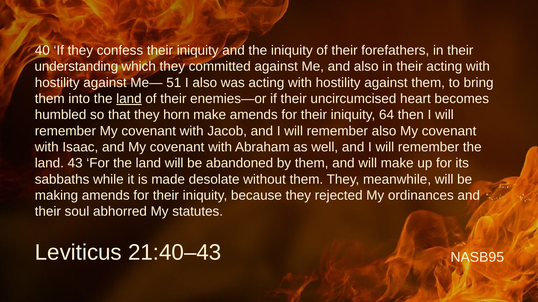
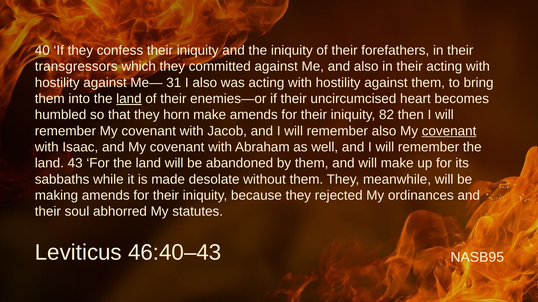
understanding: understanding -> transgressors
51: 51 -> 31
64: 64 -> 82
covenant at (449, 131) underline: none -> present
21:40–43: 21:40–43 -> 46:40–43
